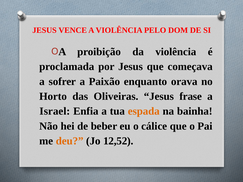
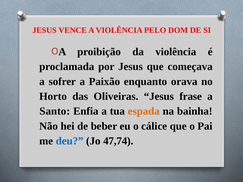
Israel: Israel -> Santo
deu colour: orange -> blue
12,52: 12,52 -> 47,74
